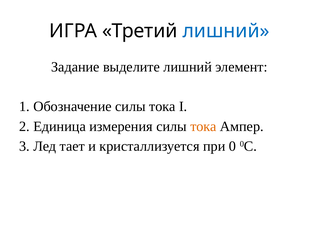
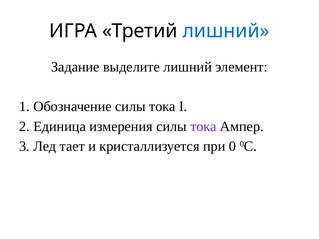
тока at (203, 126) colour: orange -> purple
